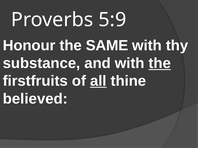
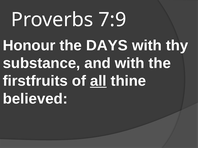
5:9: 5:9 -> 7:9
SAME: SAME -> DAYS
the at (160, 63) underline: present -> none
